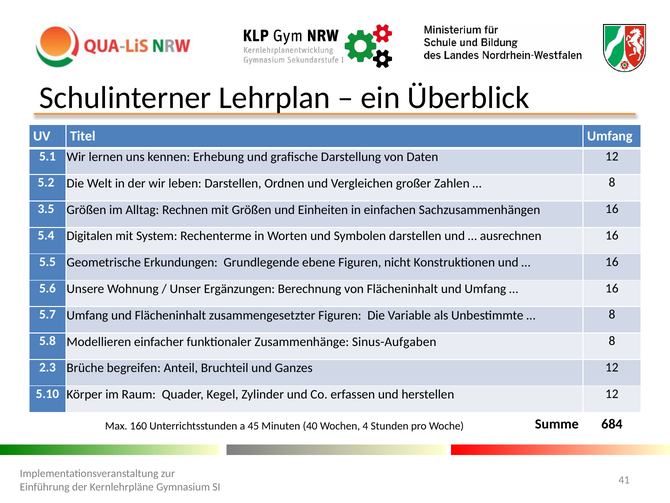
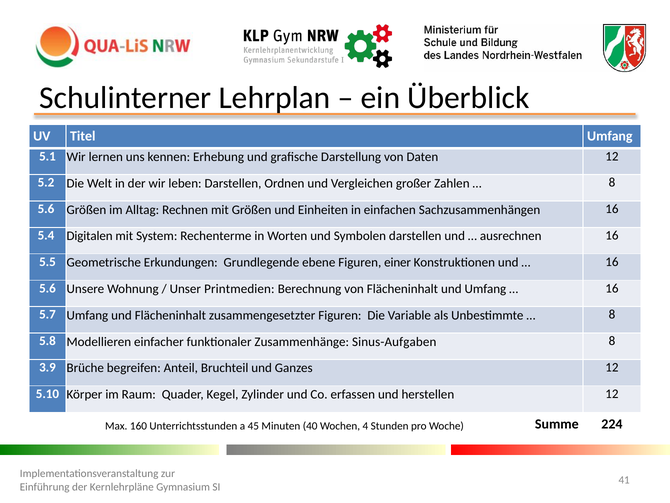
3.5 at (46, 209): 3.5 -> 5.6
nicht: nicht -> einer
Ergänzungen: Ergänzungen -> Printmedien
2.3: 2.3 -> 3.9
684: 684 -> 224
